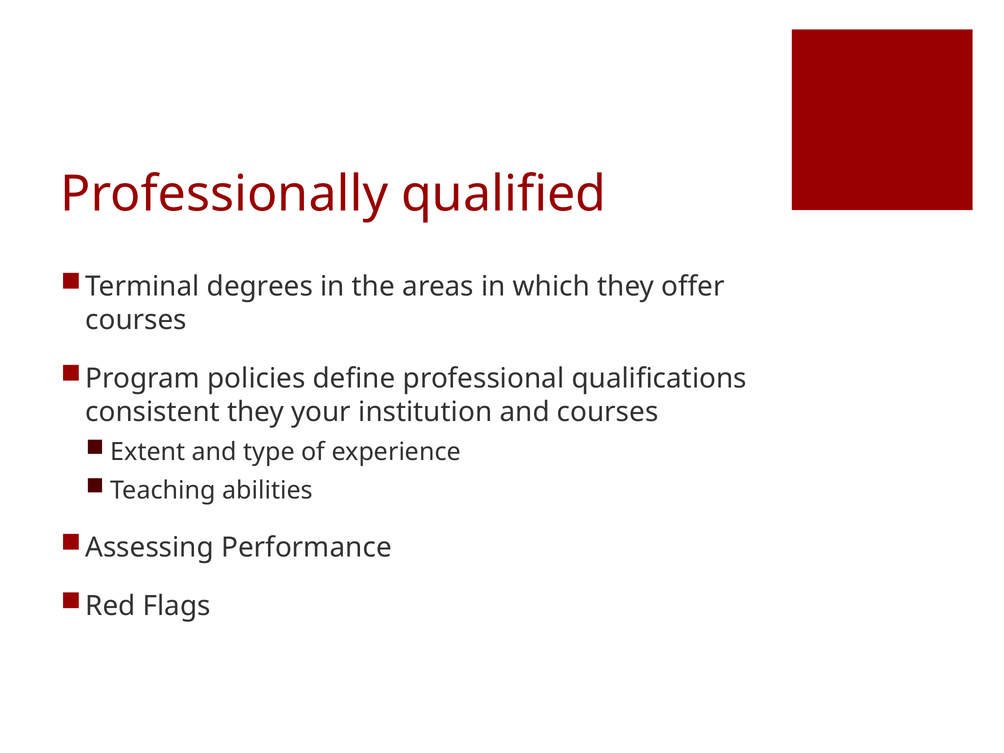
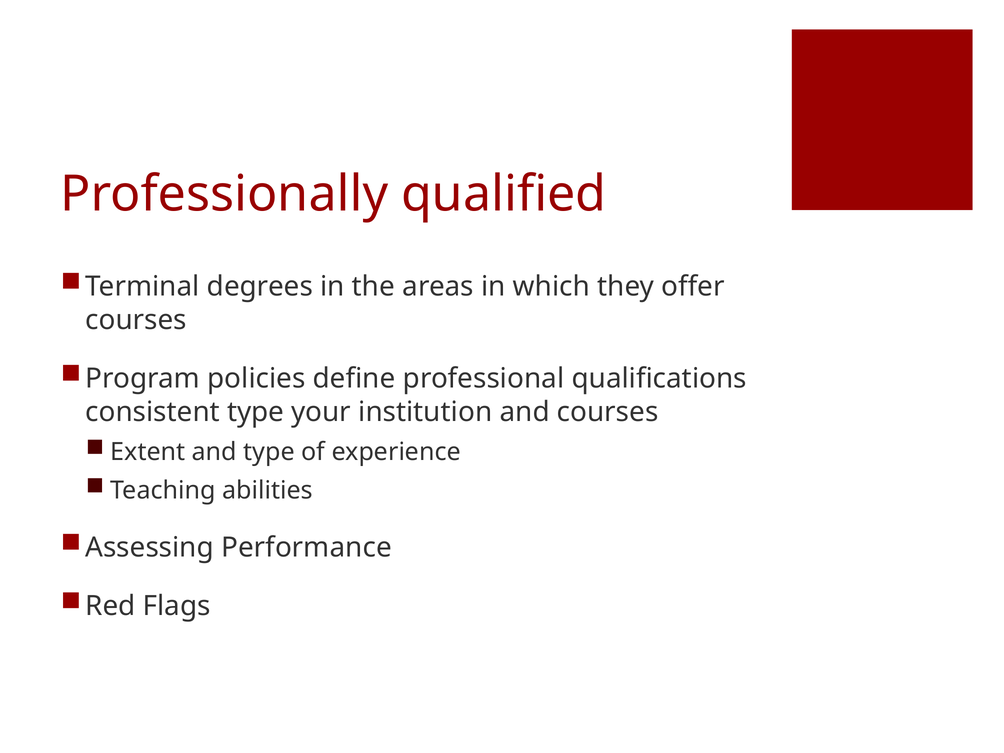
consistent they: they -> type
